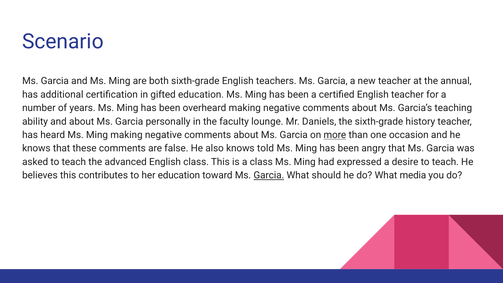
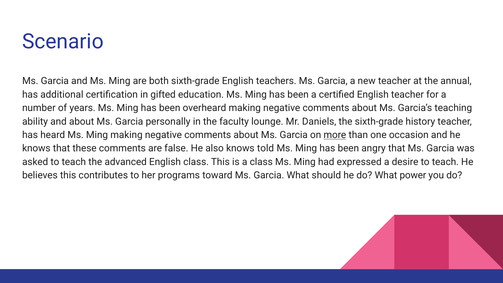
her education: education -> programs
Garcia at (269, 175) underline: present -> none
media: media -> power
